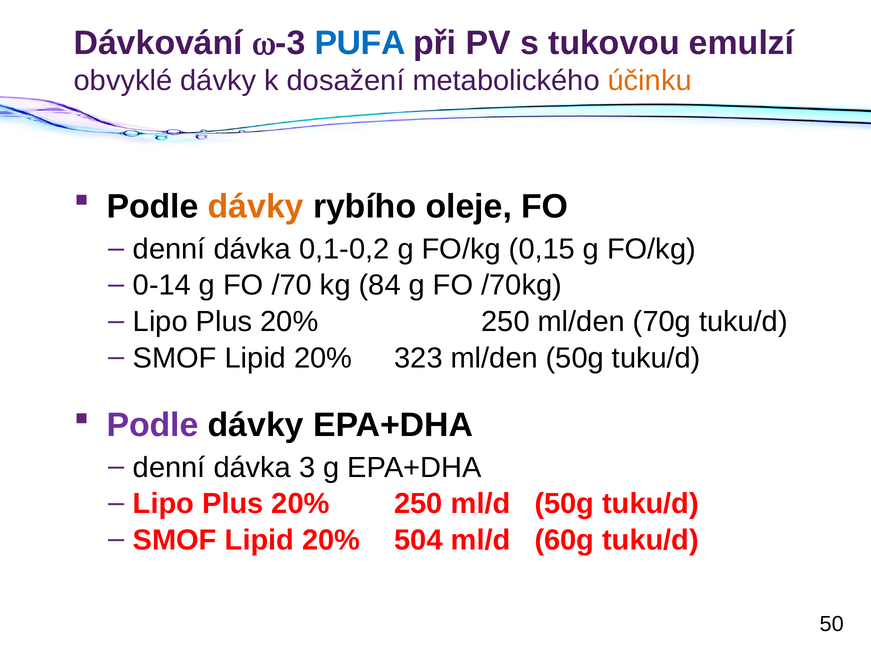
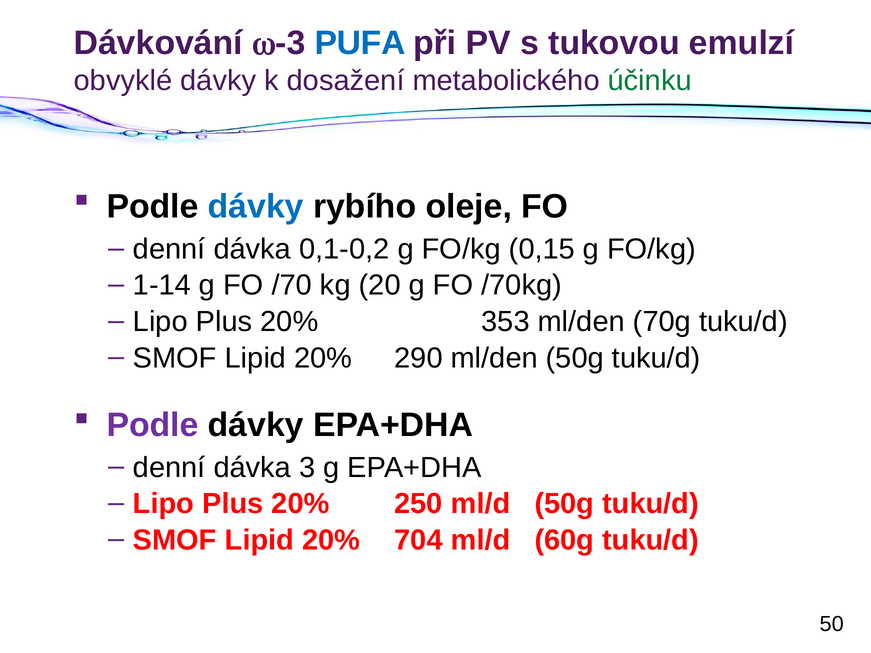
účinku colour: orange -> green
dávky at (256, 207) colour: orange -> blue
0-14: 0-14 -> 1-14
84: 84 -> 20
250 at (506, 322): 250 -> 353
323: 323 -> 290
504: 504 -> 704
